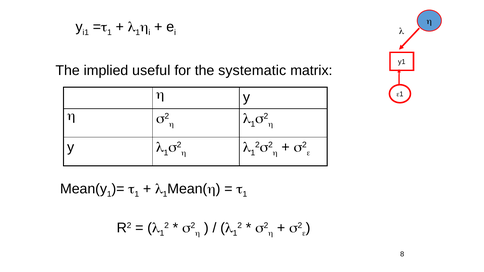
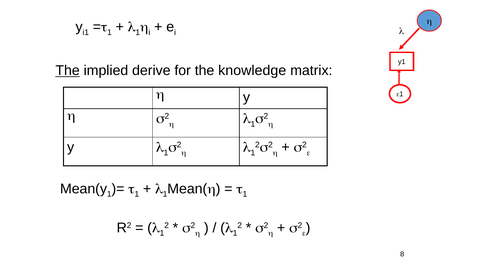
The at (68, 71) underline: none -> present
useful: useful -> derive
systematic: systematic -> knowledge
